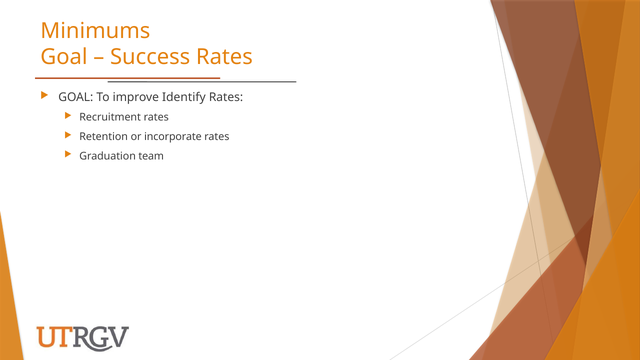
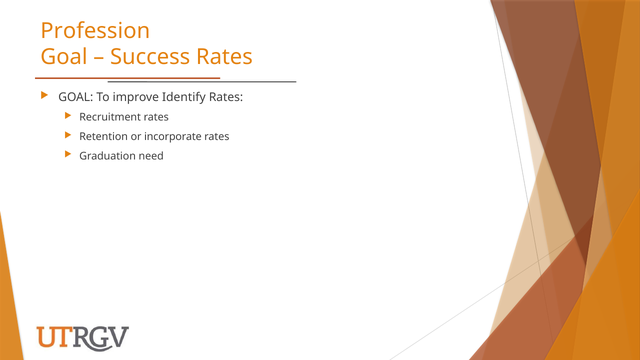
Minimums: Minimums -> Profession
team: team -> need
